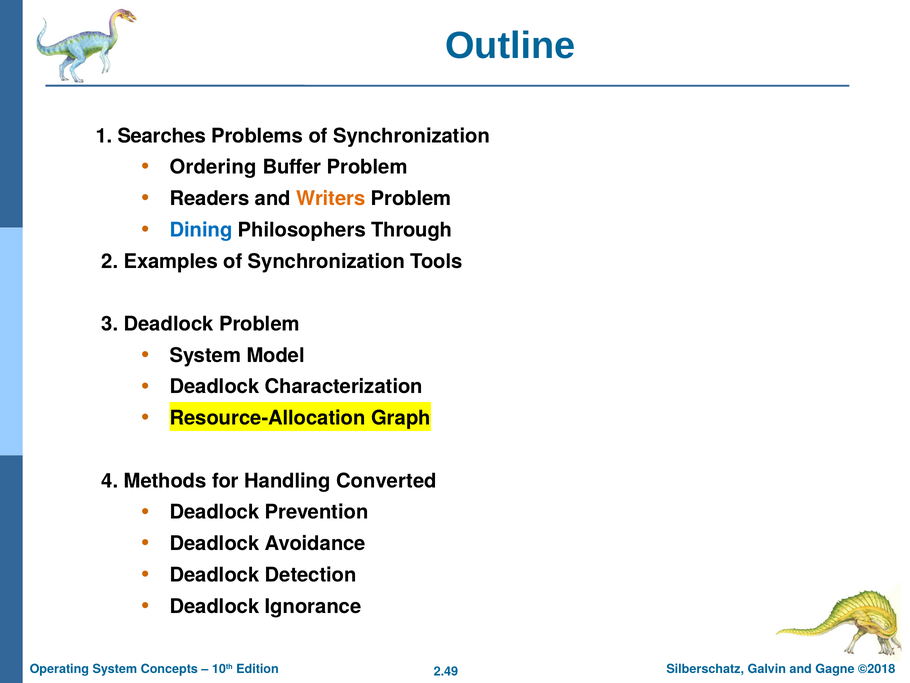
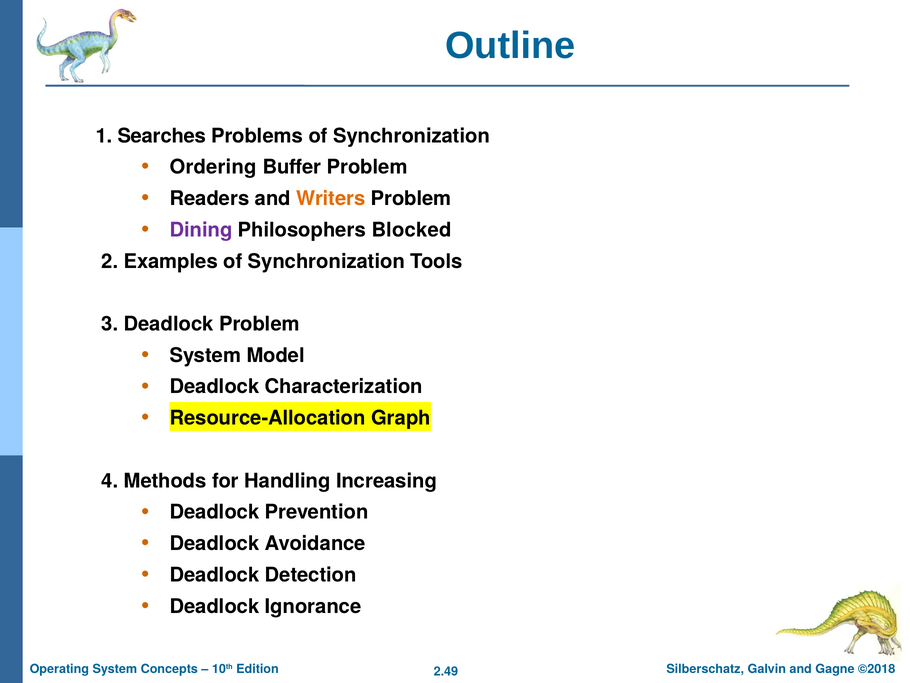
Dining colour: blue -> purple
Through: Through -> Blocked
Converted: Converted -> Increasing
